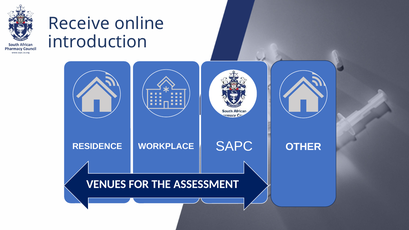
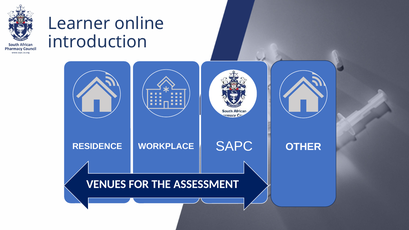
Receive: Receive -> Learner
